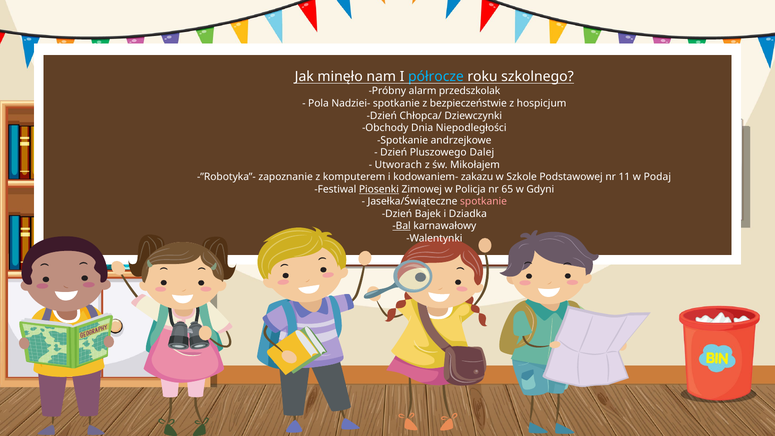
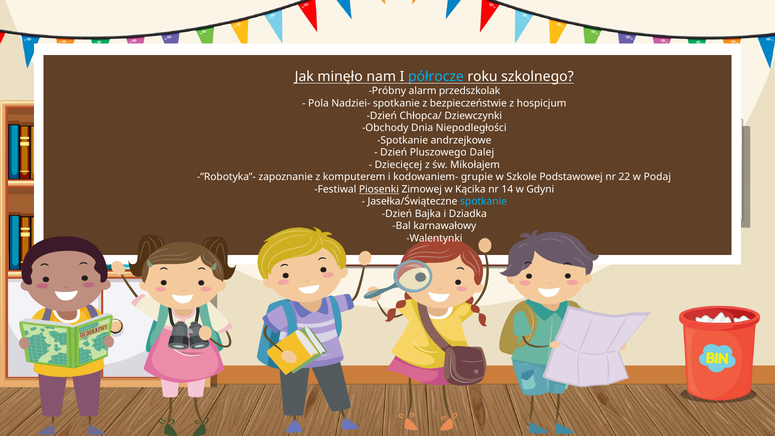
Utworach: Utworach -> Dziecięcej
zakazu: zakazu -> grupie
11: 11 -> 22
Policja: Policja -> Kącika
65: 65 -> 14
spotkanie at (484, 201) colour: pink -> light blue
Bajek: Bajek -> Bajka
Bal underline: present -> none
